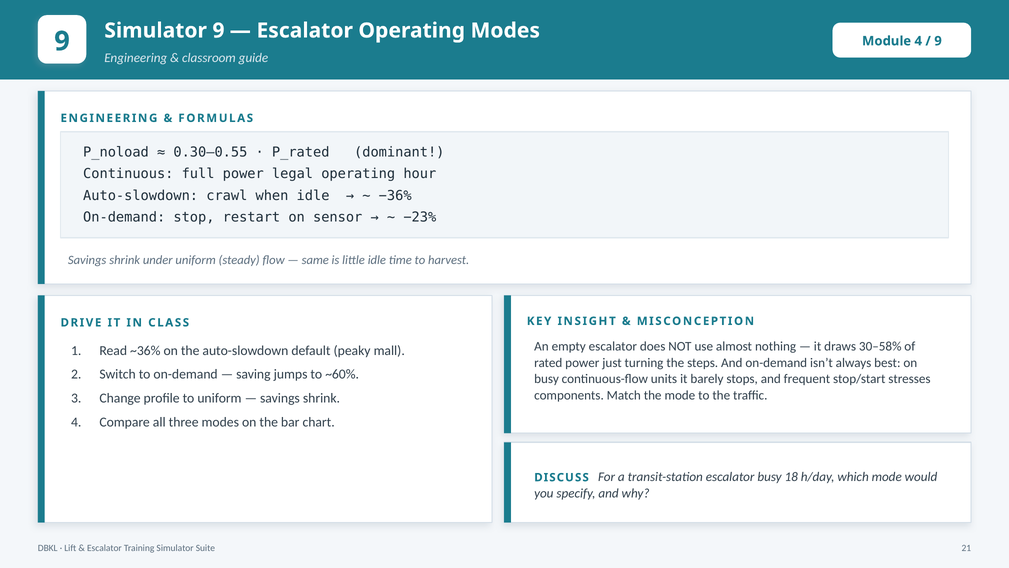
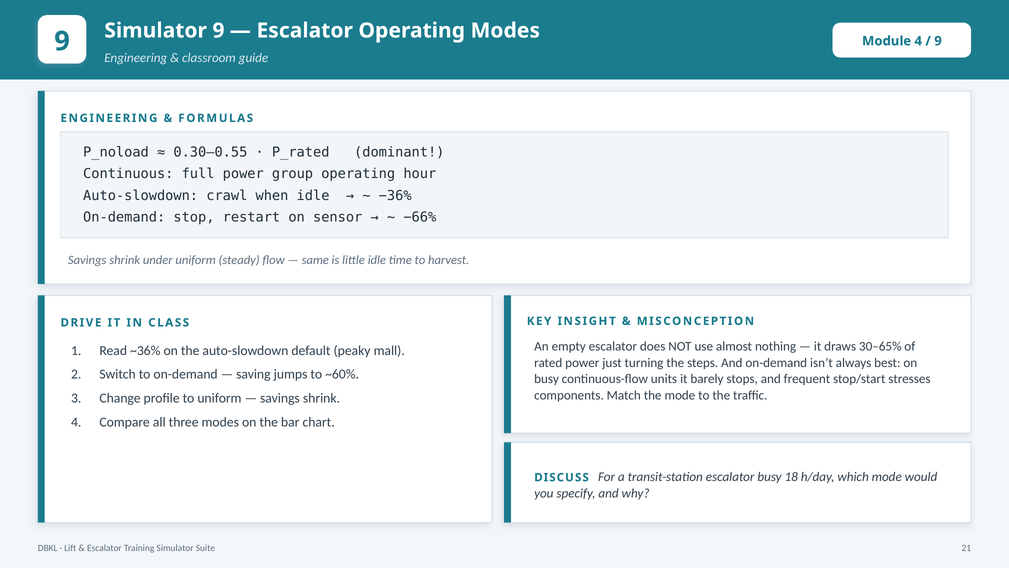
legal: legal -> group
−23%: −23% -> −66%
30–58%: 30–58% -> 30–65%
